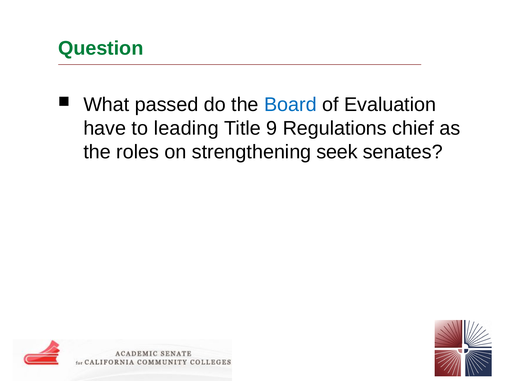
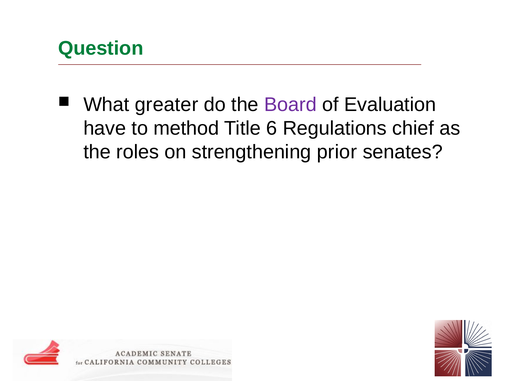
passed: passed -> greater
Board colour: blue -> purple
leading: leading -> method
9: 9 -> 6
seek: seek -> prior
